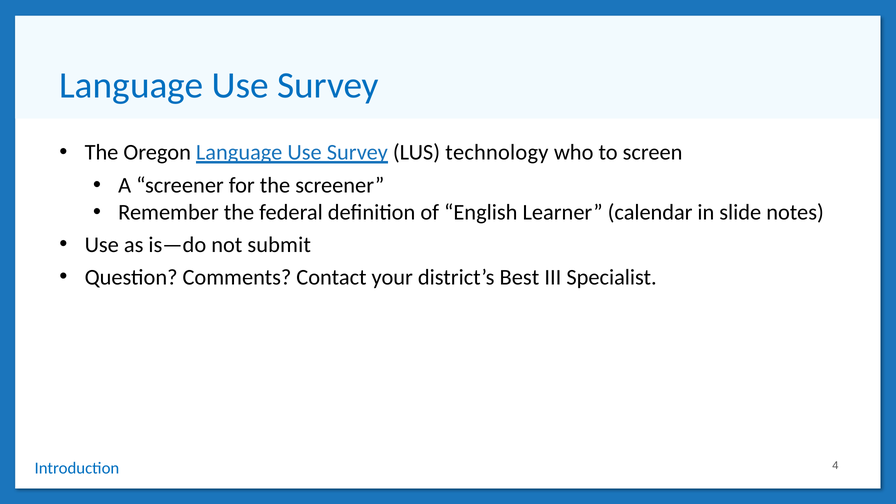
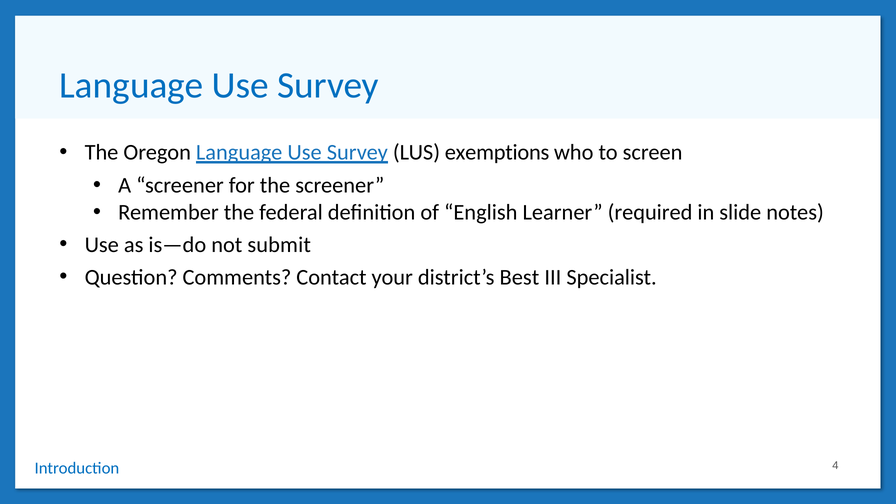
technology: technology -> exemptions
calendar: calendar -> required
